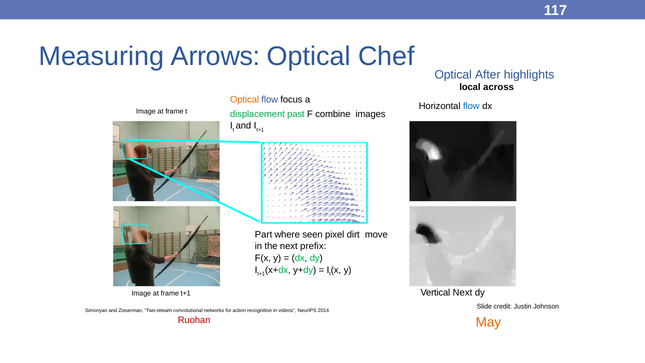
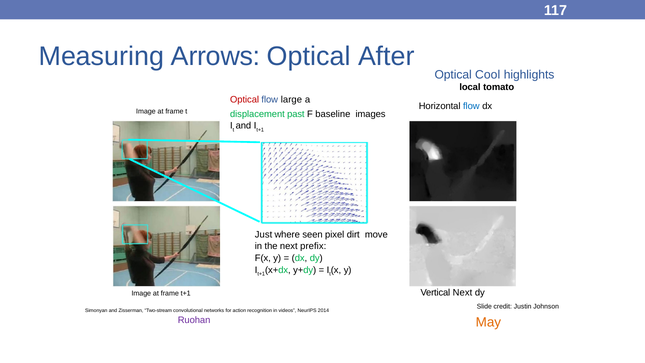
Chef: Chef -> After
After: After -> Cool
across: across -> tomato
Optical at (245, 100) colour: orange -> red
focus: focus -> large
combine: combine -> baseline
Part: Part -> Just
Ruohan colour: red -> purple
